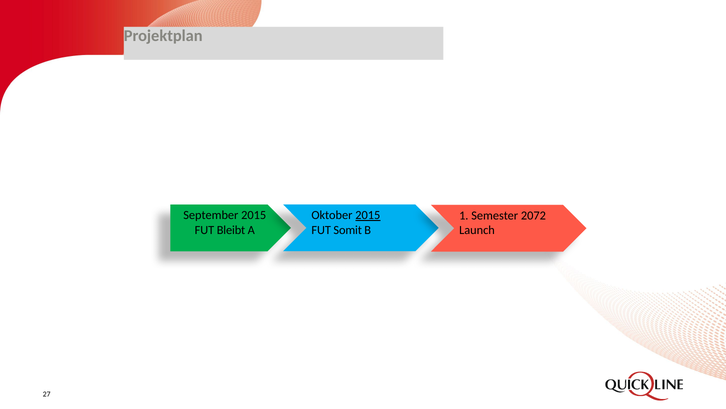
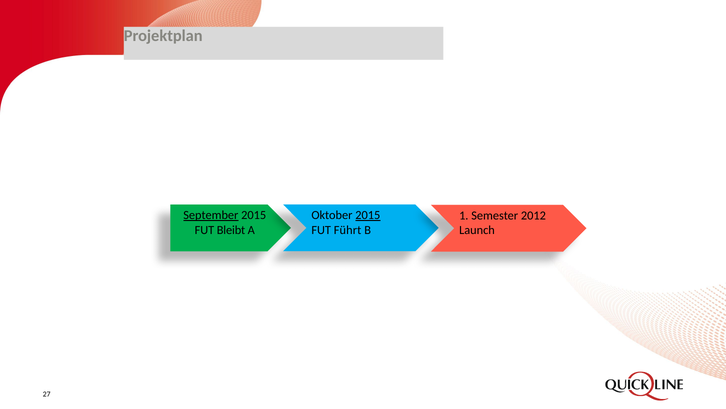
September underline: none -> present
2072: 2072 -> 2012
Somit: Somit -> Führt
